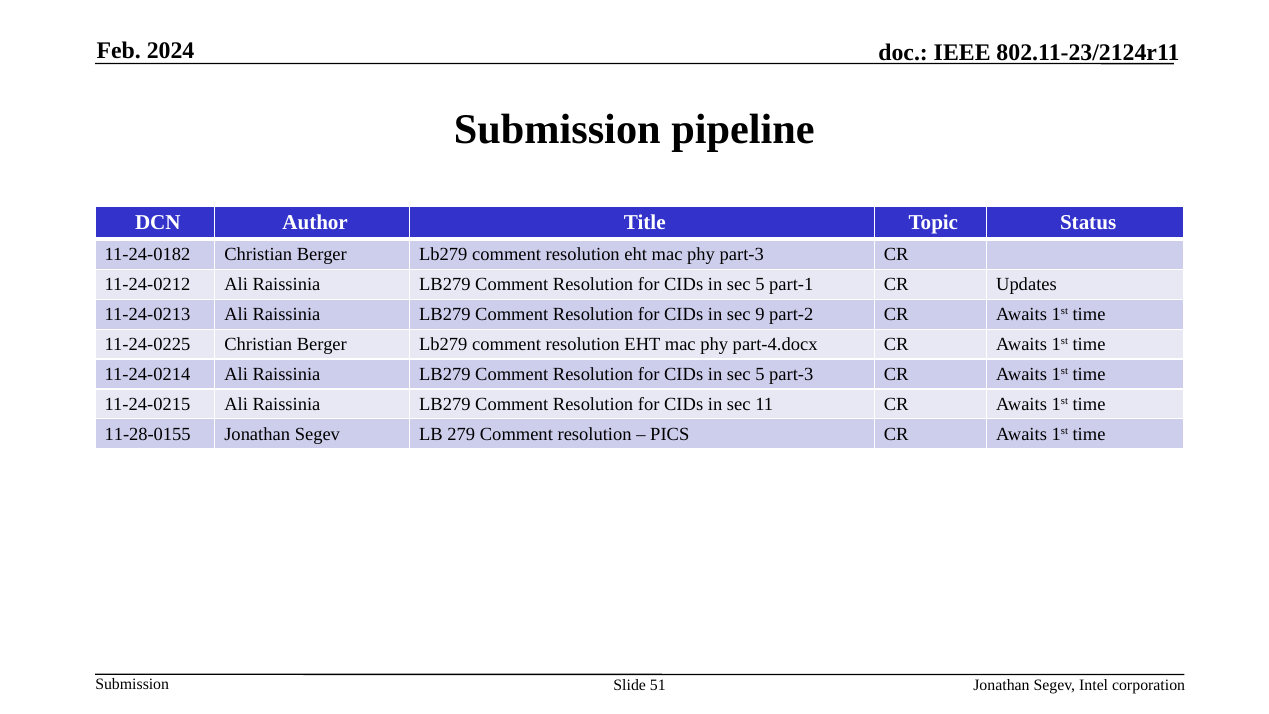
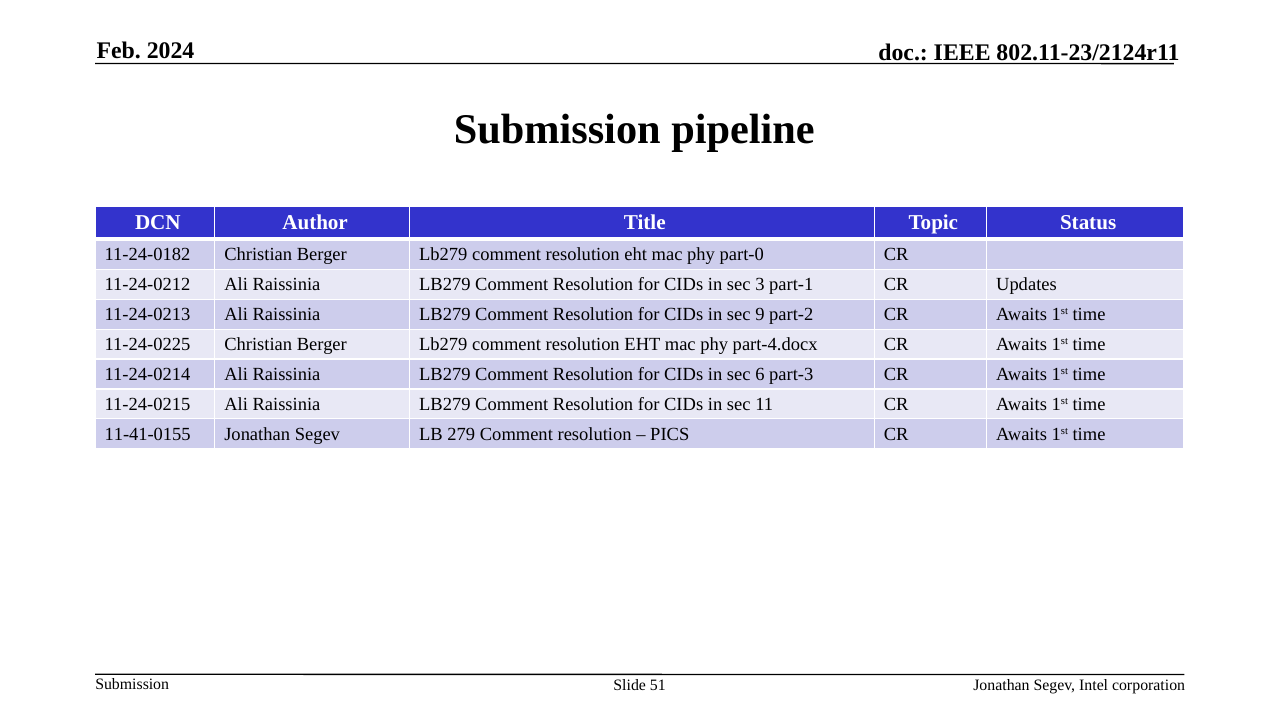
phy part-3: part-3 -> part-0
5 at (760, 284): 5 -> 3
5 at (760, 374): 5 -> 6
11-28-0155: 11-28-0155 -> 11-41-0155
